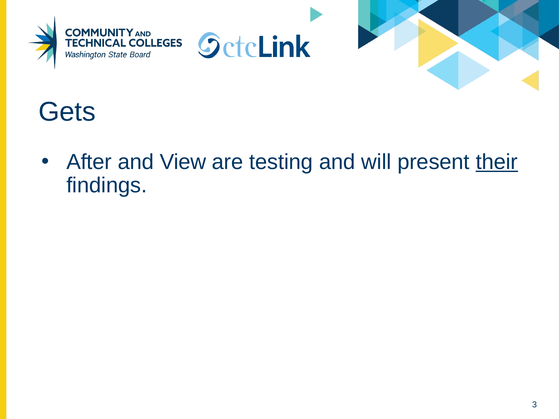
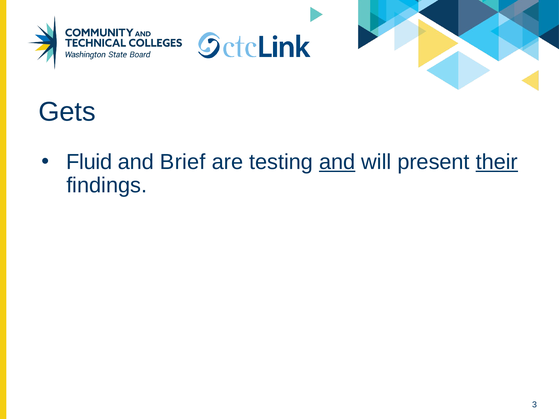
After: After -> Fluid
View: View -> Brief
and at (337, 162) underline: none -> present
